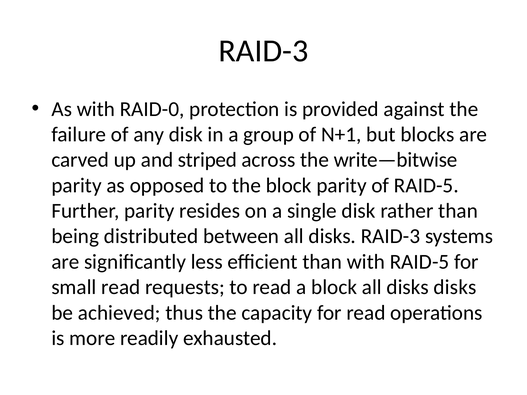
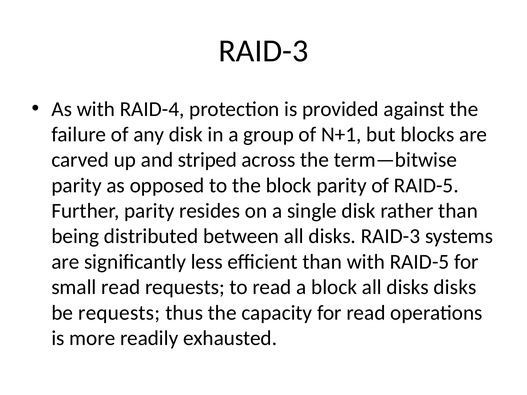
RAID-0: RAID-0 -> RAID-4
write—bitwise: write—bitwise -> term—bitwise
be achieved: achieved -> requests
